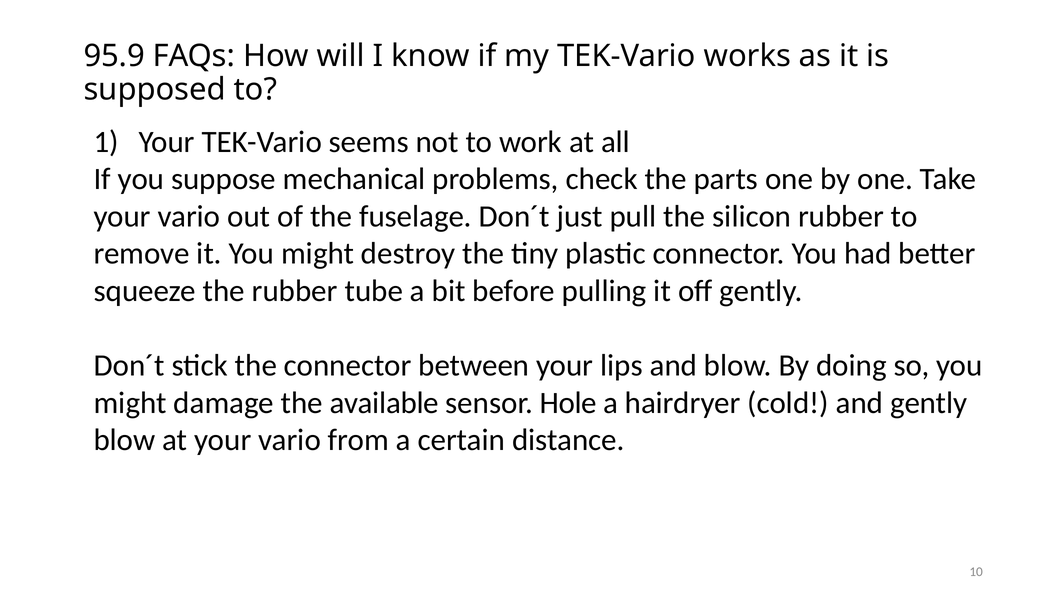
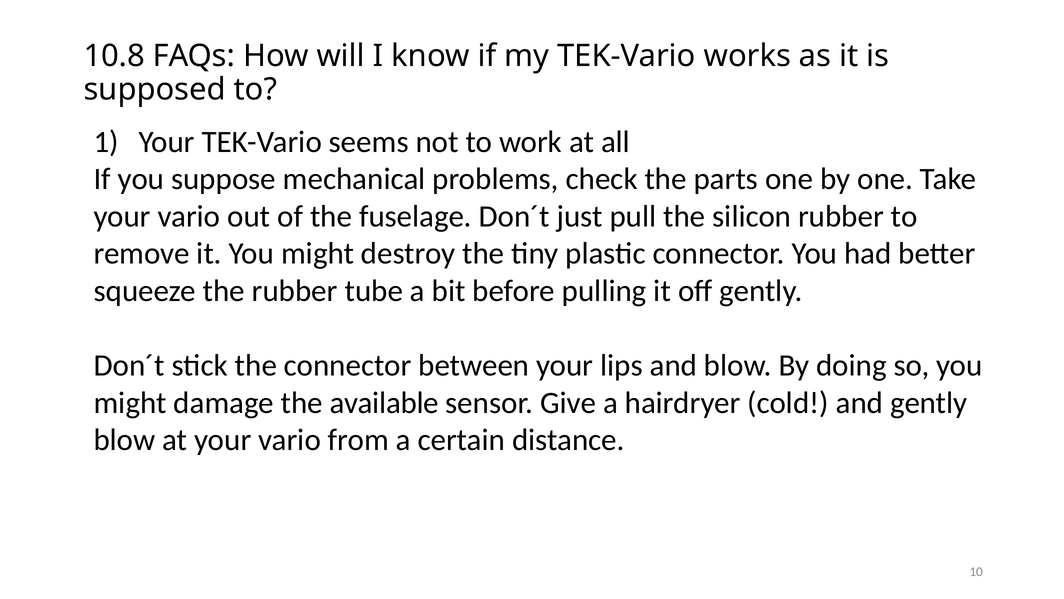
95.9: 95.9 -> 10.8
Hole: Hole -> Give
